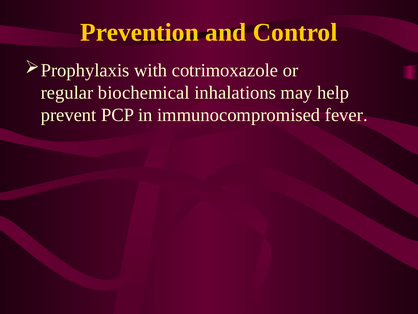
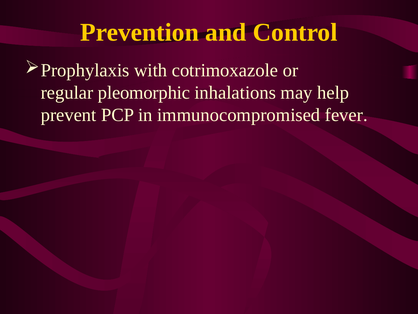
biochemical: biochemical -> pleomorphic
